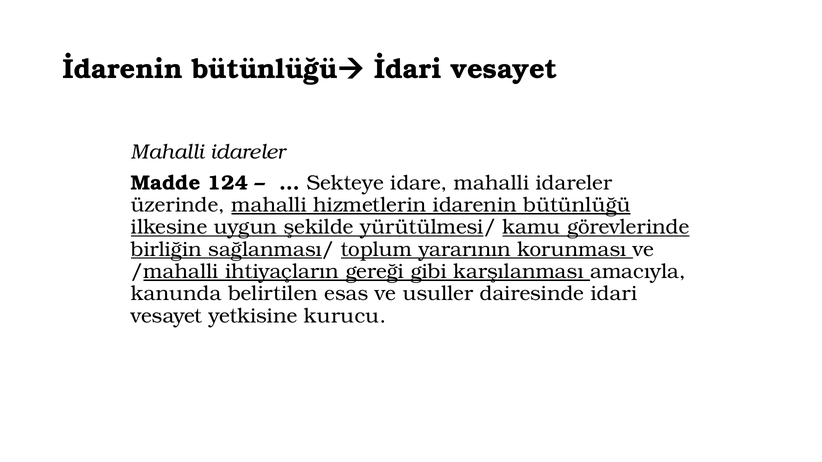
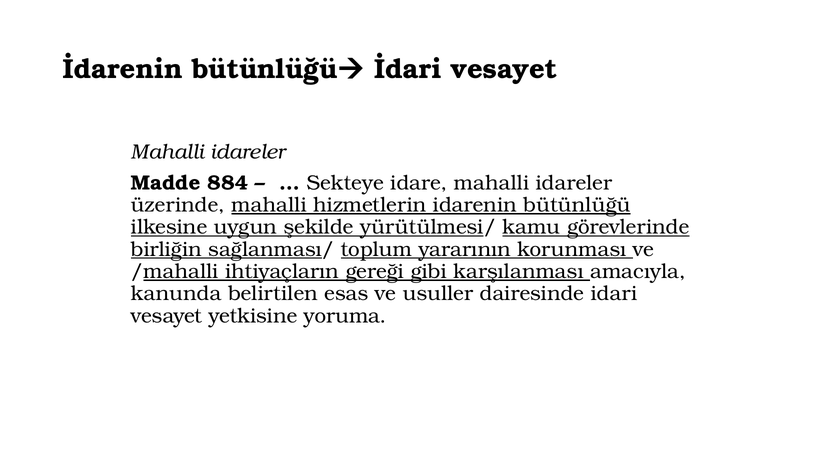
124: 124 -> 884
kurucu: kurucu -> yoruma
